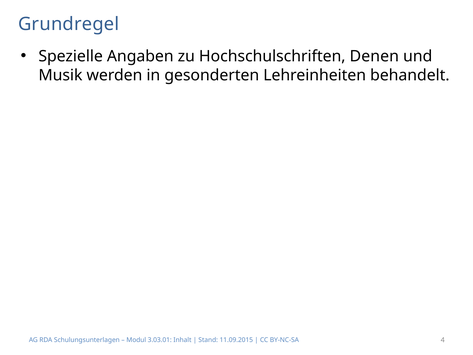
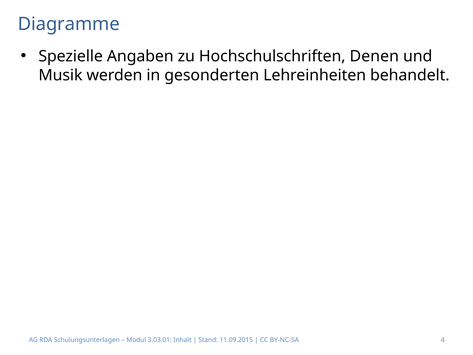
Grundregel: Grundregel -> Diagramme
